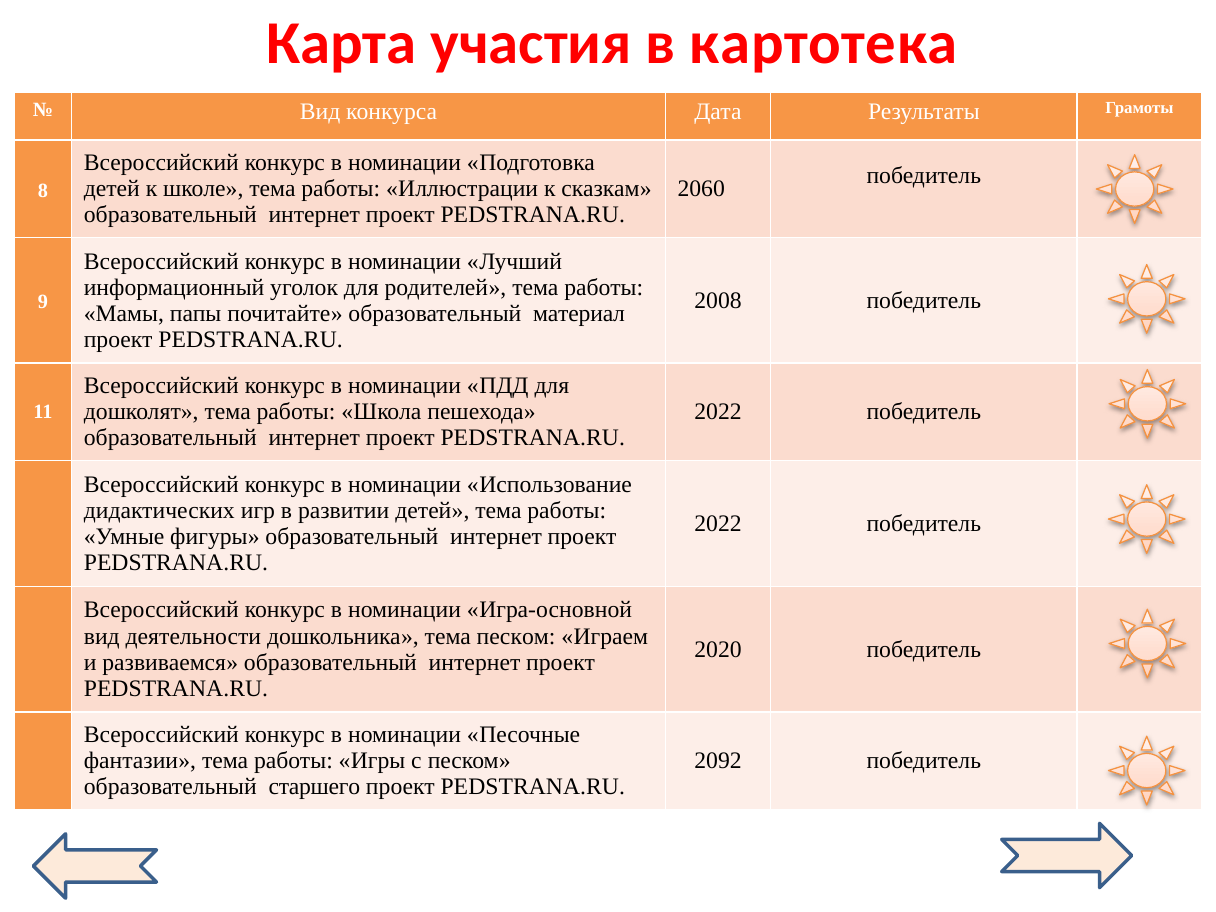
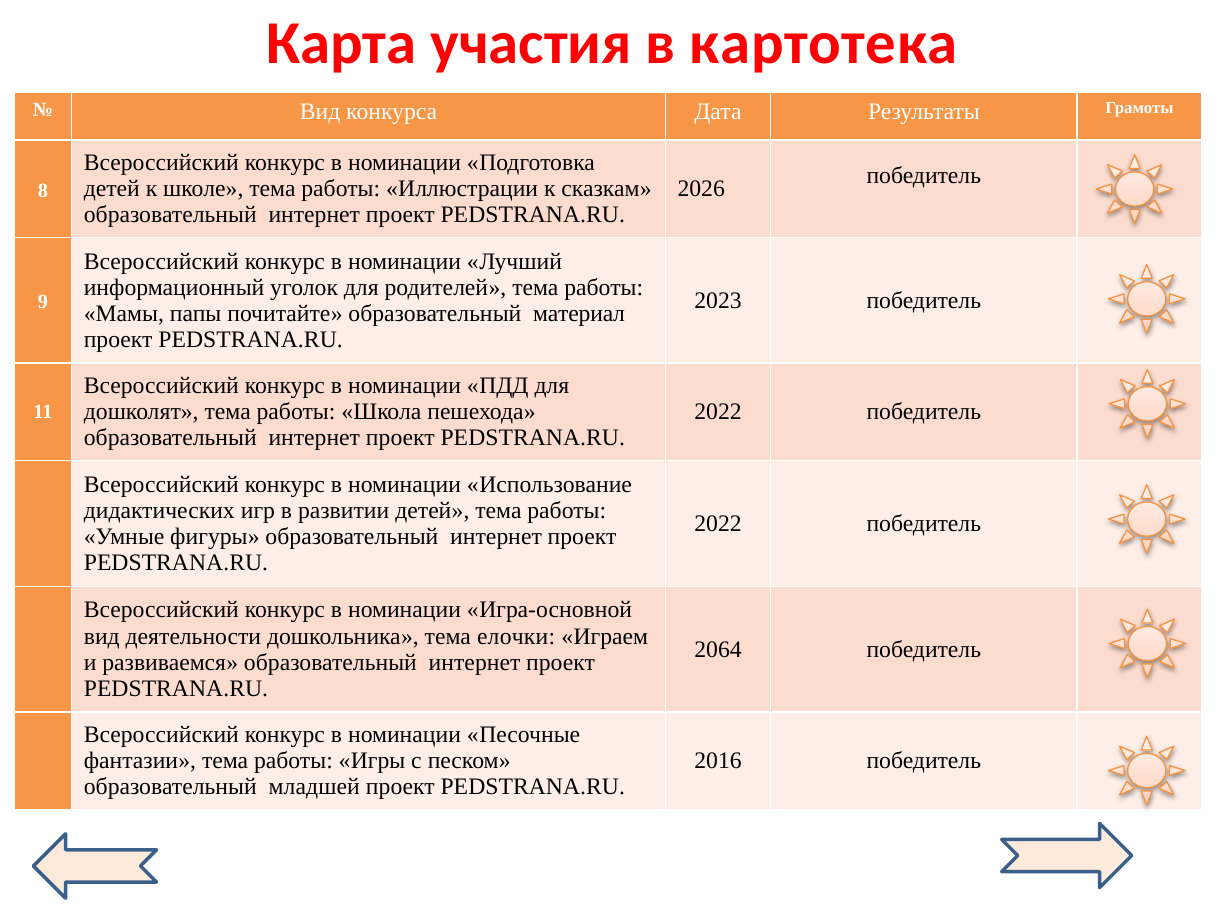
2060: 2060 -> 2026
2008: 2008 -> 2023
тема песком: песком -> елочки
2020: 2020 -> 2064
2092: 2092 -> 2016
старшего: старшего -> младшей
